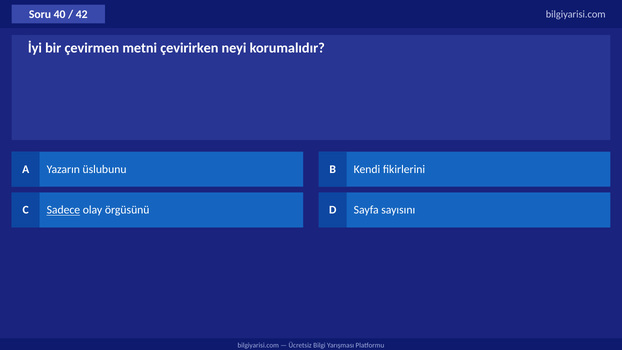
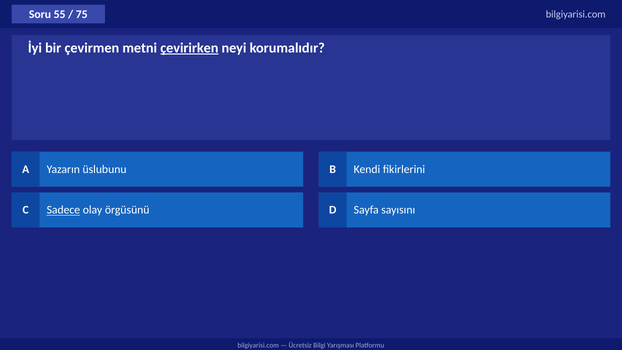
40: 40 -> 55
42: 42 -> 75
çevirirken underline: none -> present
